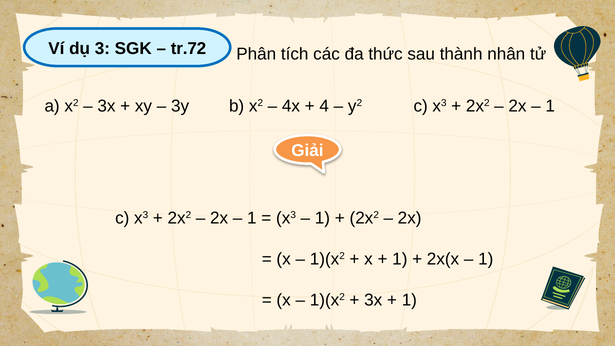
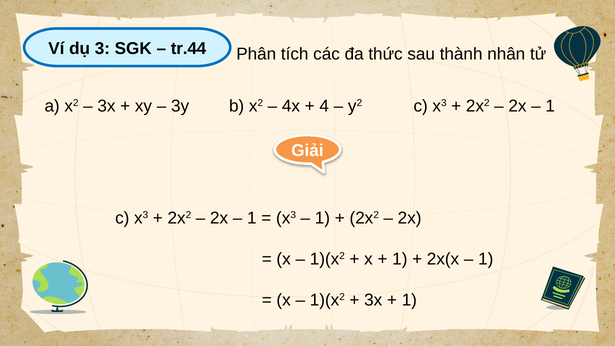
tr.72: tr.72 -> tr.44
